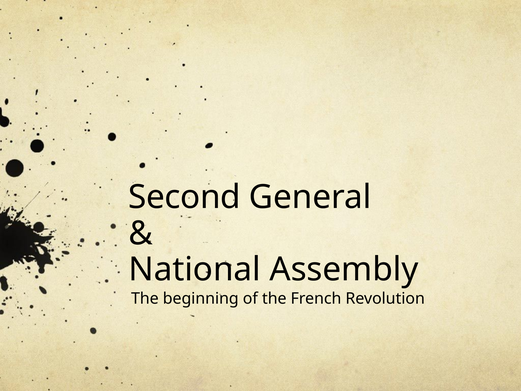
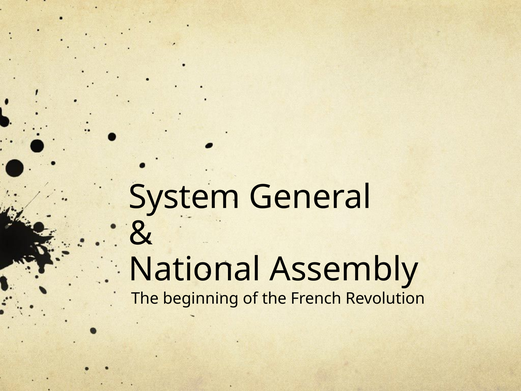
Second: Second -> System
